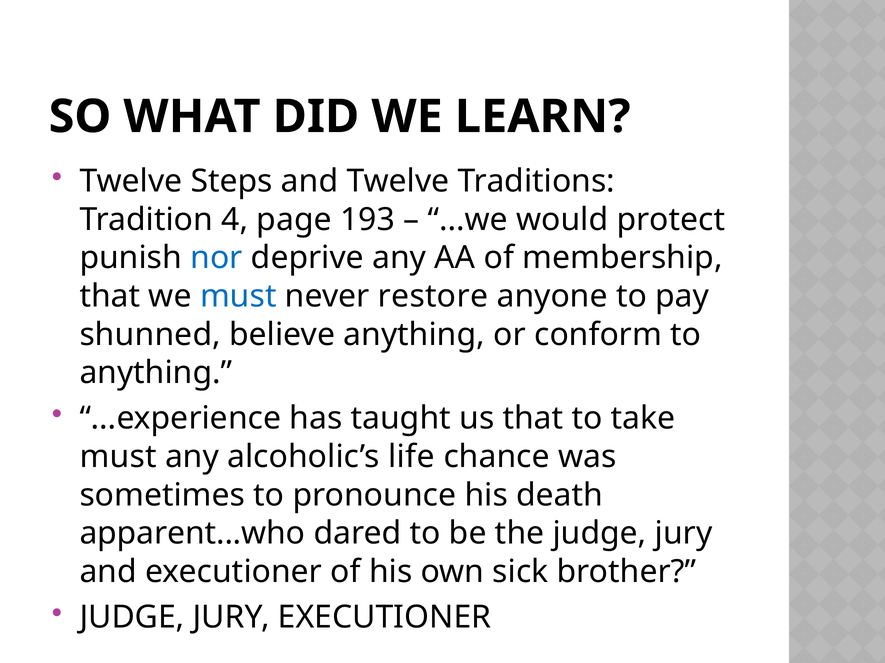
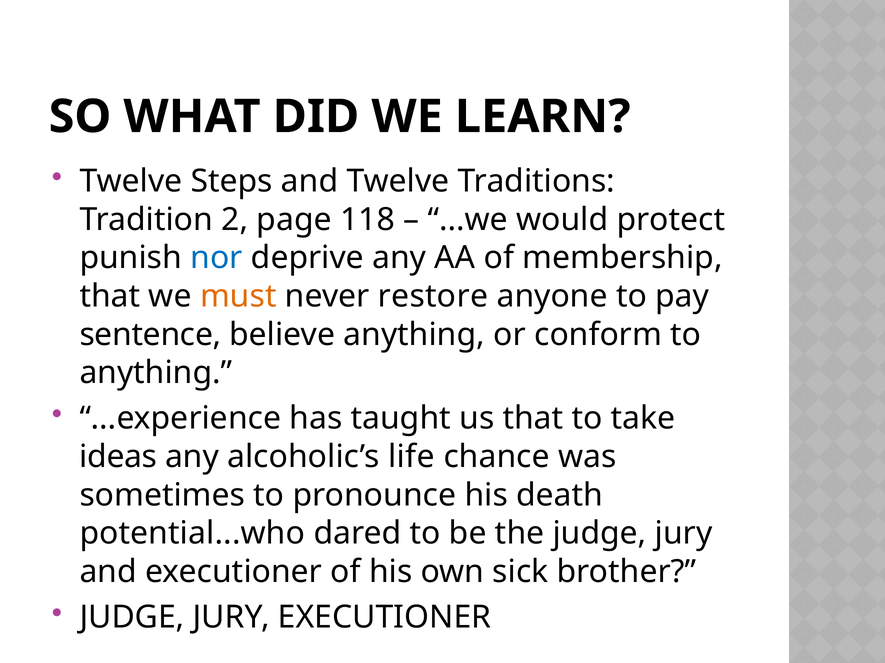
4: 4 -> 2
193: 193 -> 118
must at (238, 297) colour: blue -> orange
shunned: shunned -> sentence
must at (118, 457): must -> ideas
apparent...who: apparent...who -> potential...who
